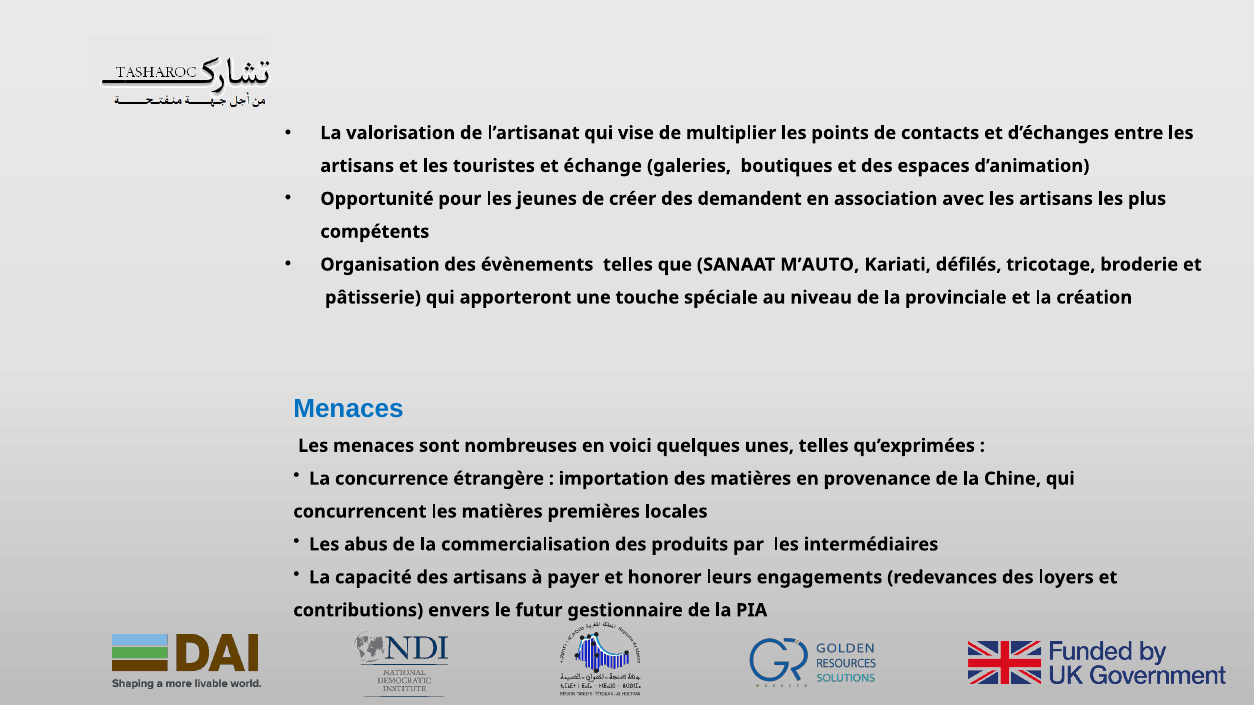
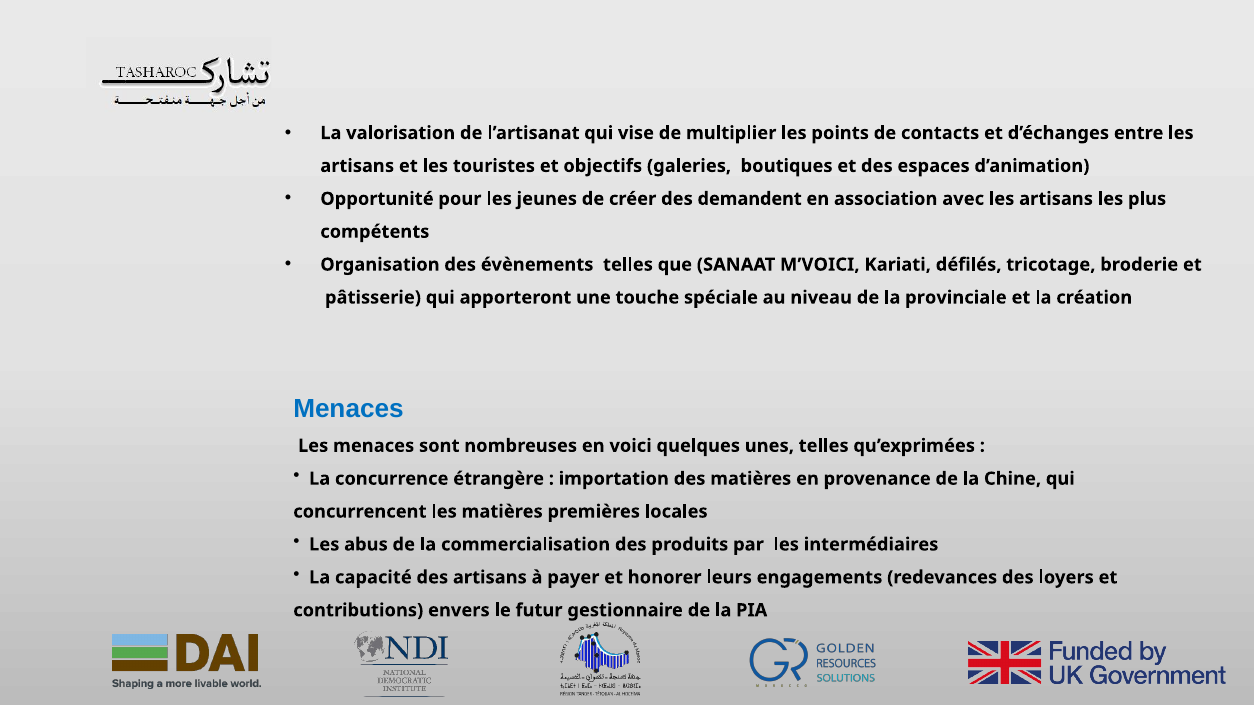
échange: échange -> objectifs
M’AUTO: M’AUTO -> M’VOICI
